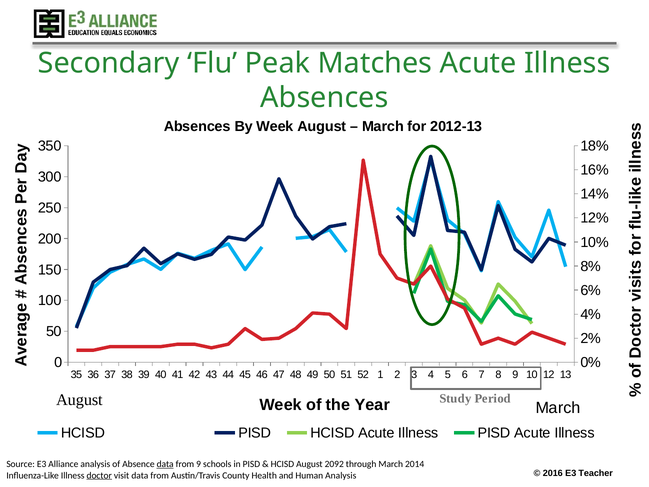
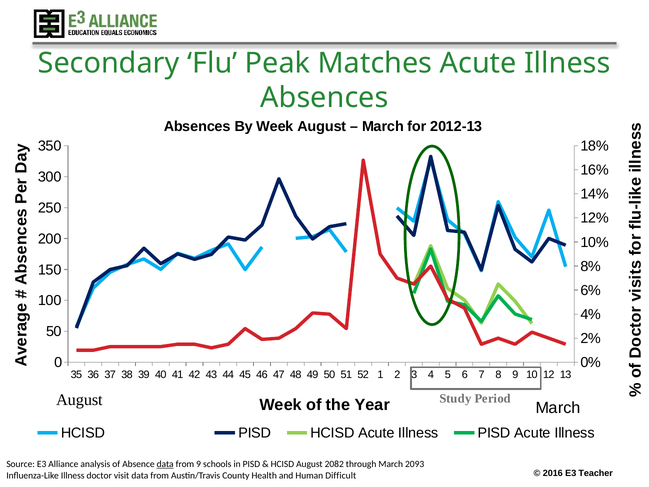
2092: 2092 -> 2082
2014: 2014 -> 2093
doctor underline: present -> none
Human Analysis: Analysis -> Difficult
